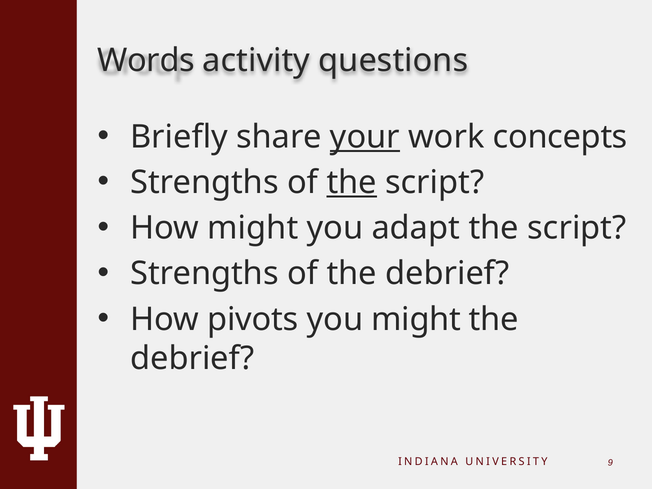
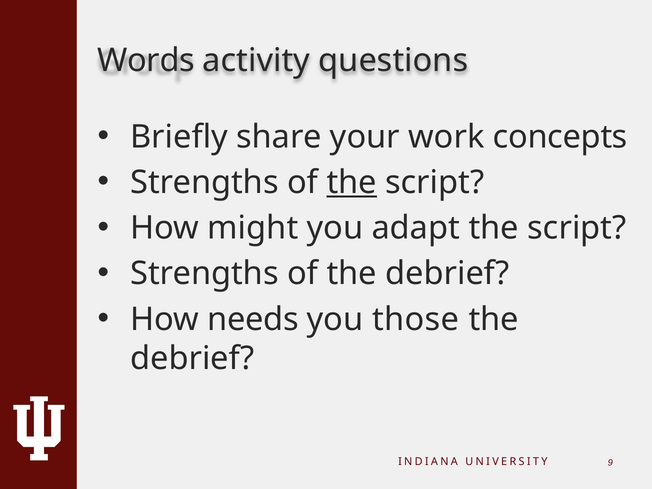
your underline: present -> none
pivots: pivots -> needs
you might: might -> those
